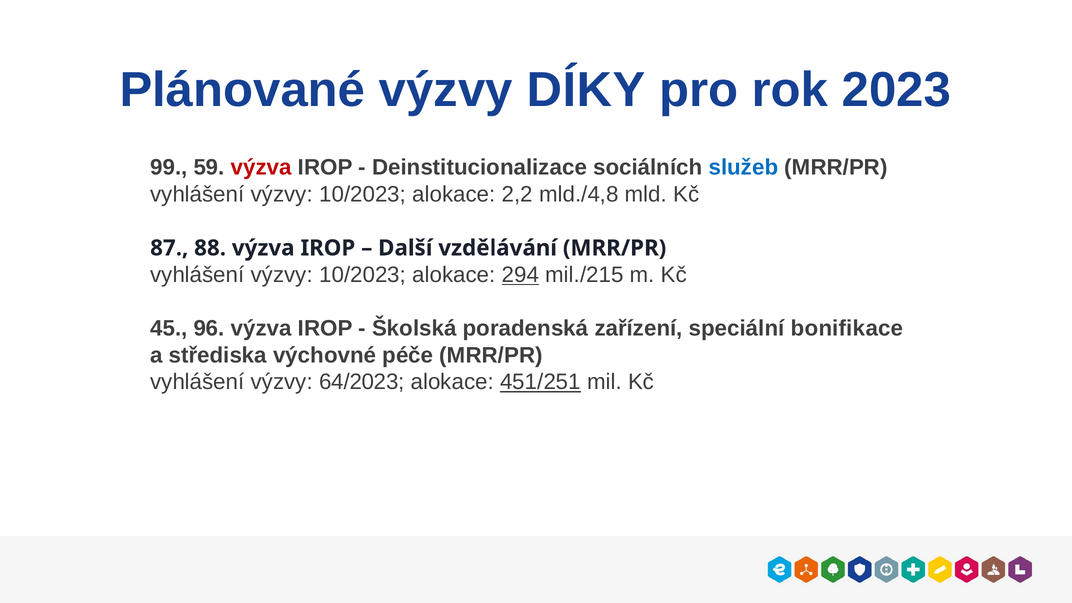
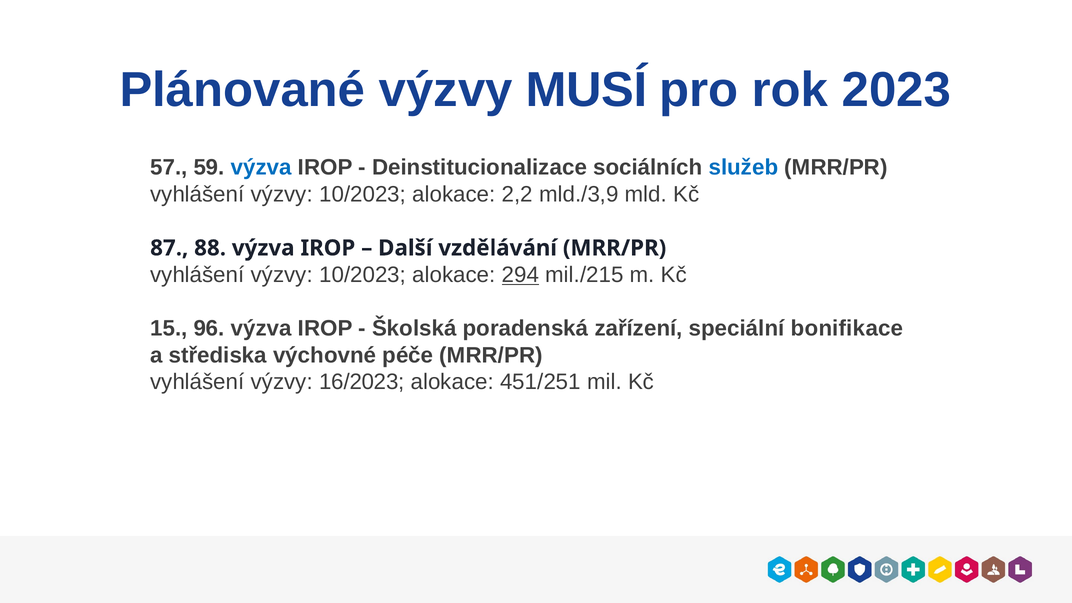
DÍKY: DÍKY -> MUSÍ
99: 99 -> 57
výzva at (261, 168) colour: red -> blue
mld./4,8: mld./4,8 -> mld./3,9
45: 45 -> 15
64/2023: 64/2023 -> 16/2023
451/251 underline: present -> none
